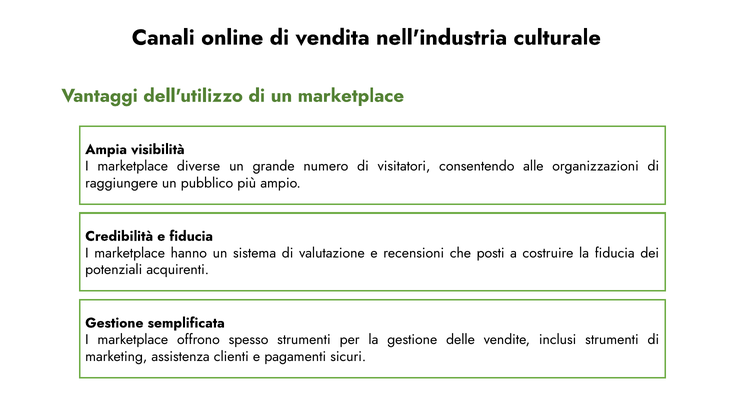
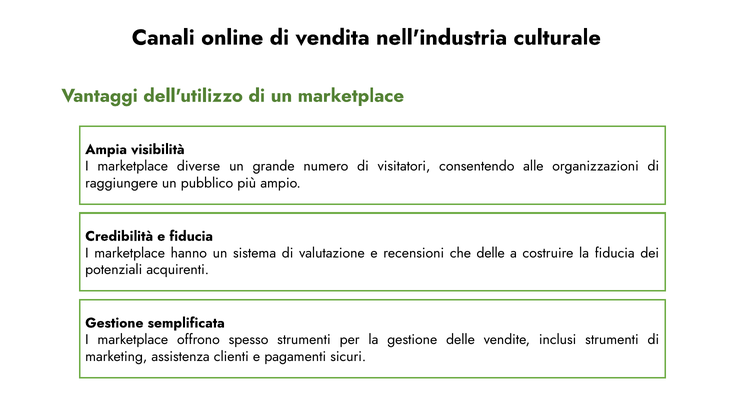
che posti: posti -> delle
